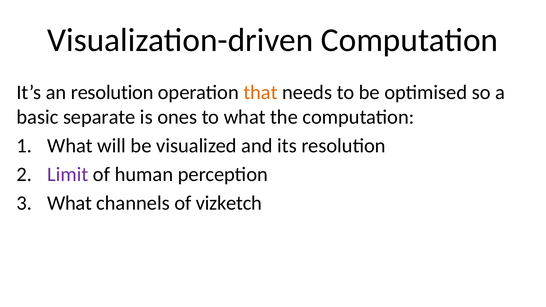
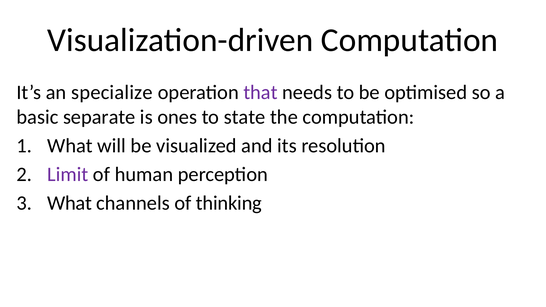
an resolution: resolution -> specialize
that colour: orange -> purple
to what: what -> state
vizketch: vizketch -> thinking
